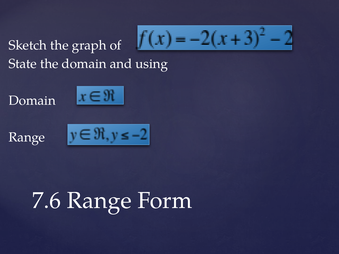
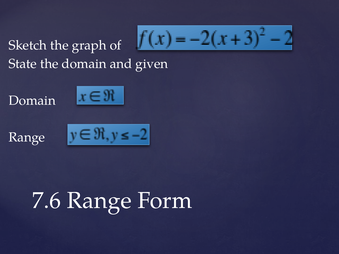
using: using -> given
